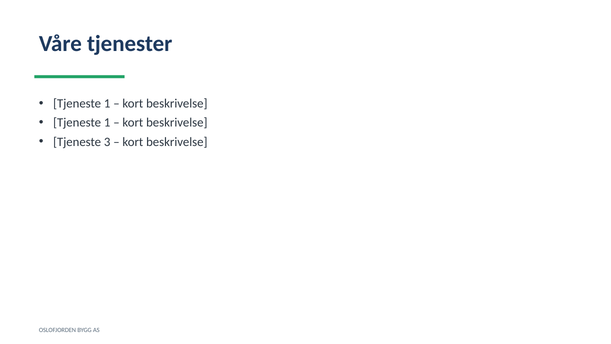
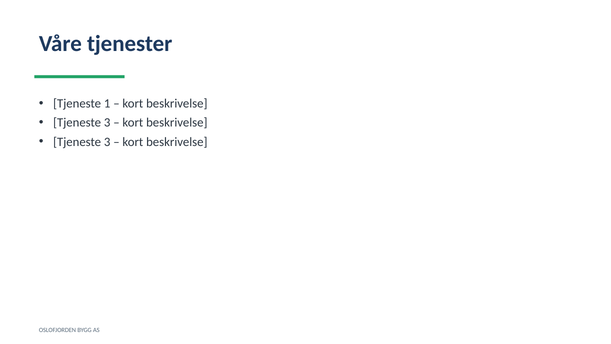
1 at (107, 123): 1 -> 3
